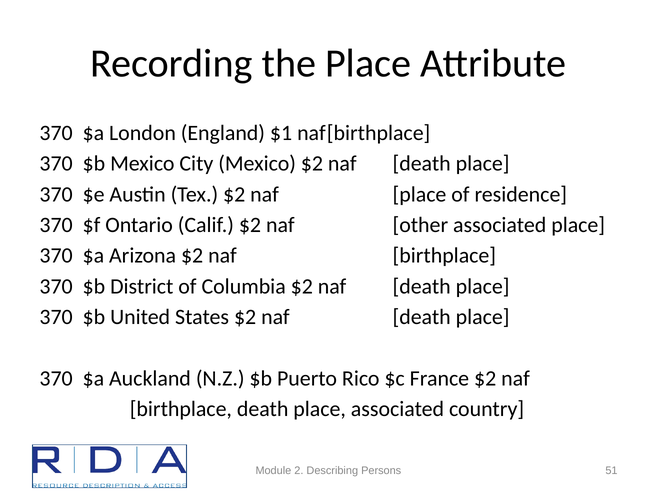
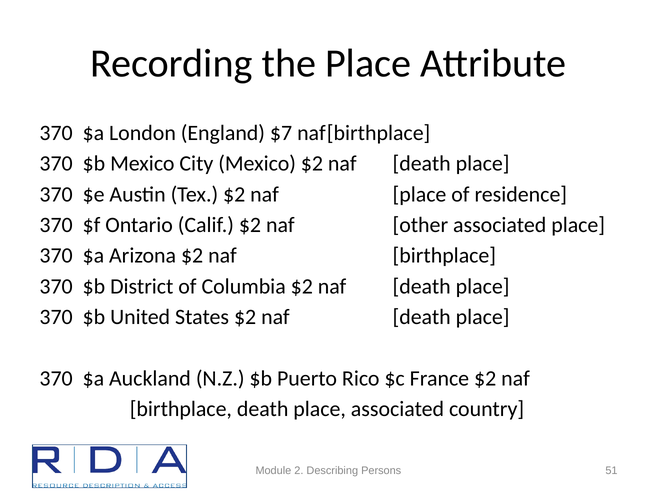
$1: $1 -> $7
